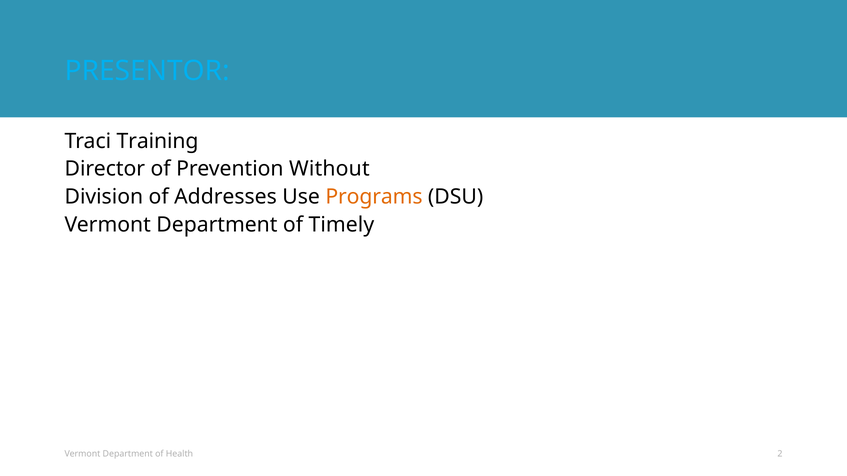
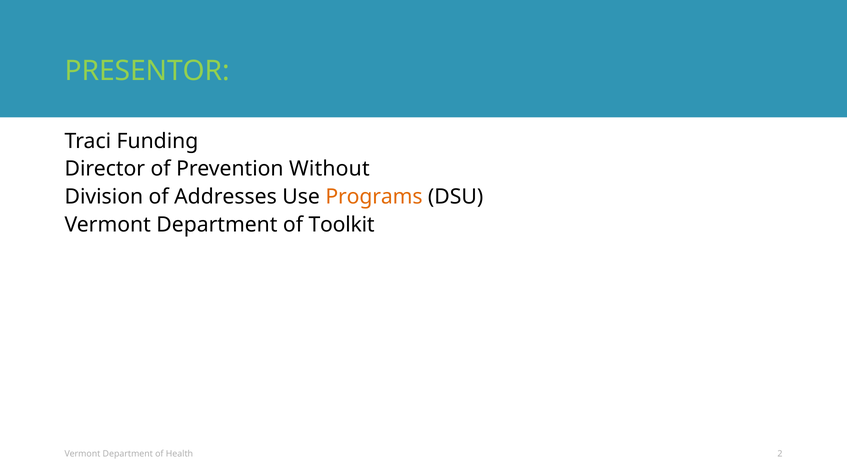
PRESENTOR colour: light blue -> light green
Training: Training -> Funding
Timely: Timely -> Toolkit
